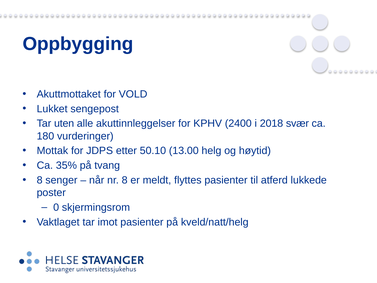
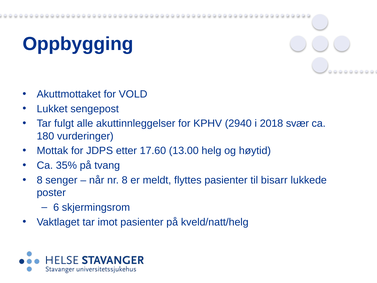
uten: uten -> fulgt
2400: 2400 -> 2940
50.10: 50.10 -> 17.60
atferd: atferd -> bisarr
0: 0 -> 6
